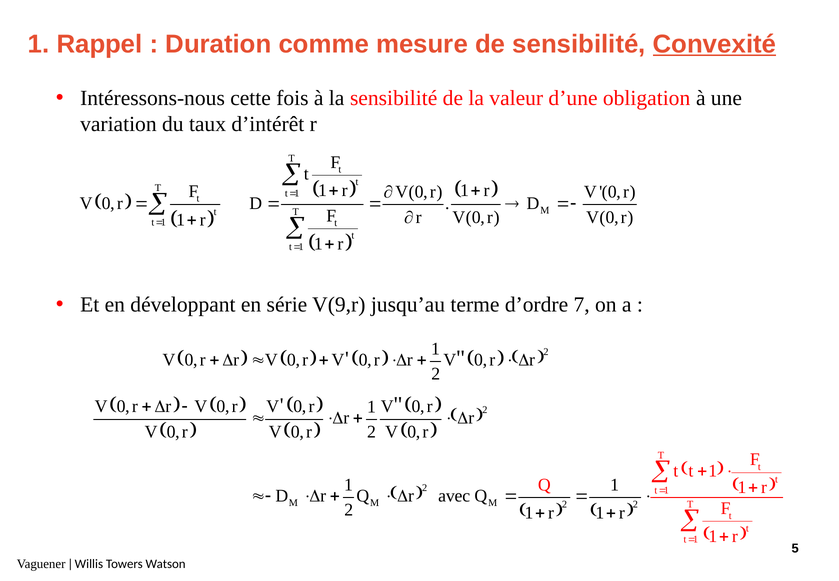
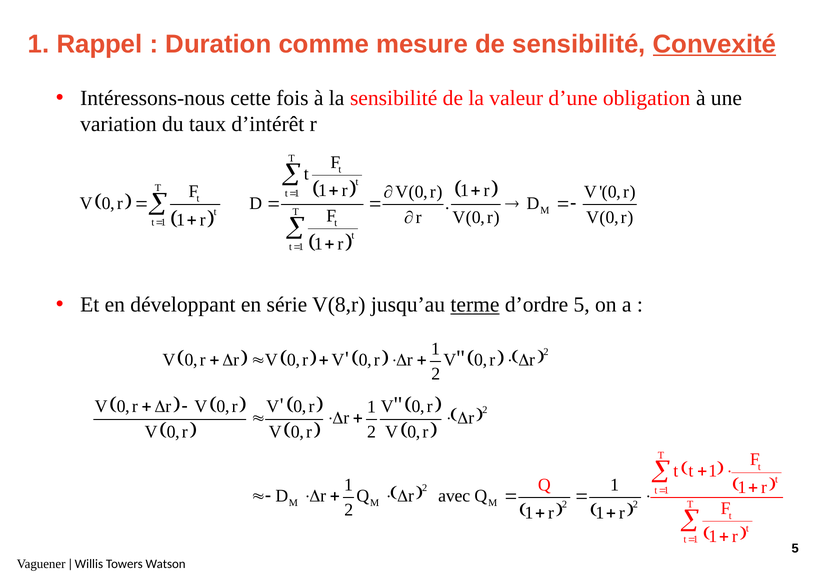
V(9,r: V(9,r -> V(8,r
terme underline: none -> present
d’ordre 7: 7 -> 5
